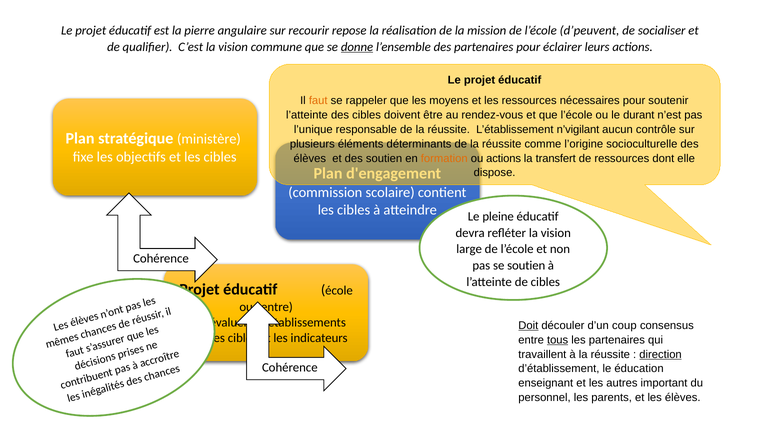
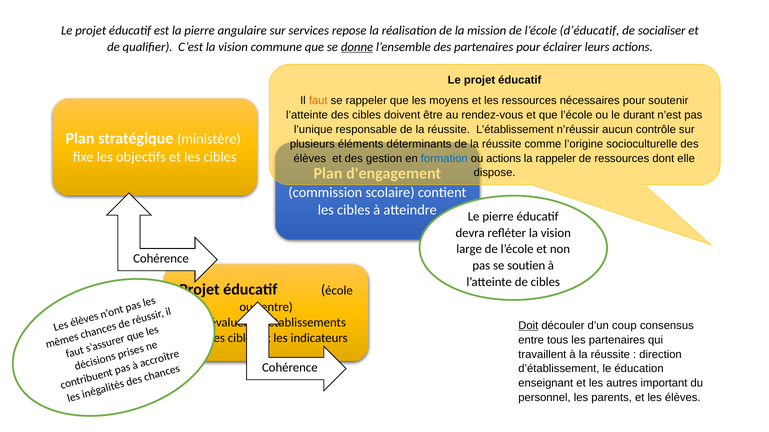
recourir: recourir -> services
d’peuvent: d’peuvent -> d’éducatif
n’vigilant: n’vigilant -> n’réussir
des soutien: soutien -> gestion
formation colour: orange -> blue
la transfert: transfert -> rappeler
Le pleine: pleine -> pierre
tous underline: present -> none
direction underline: present -> none
